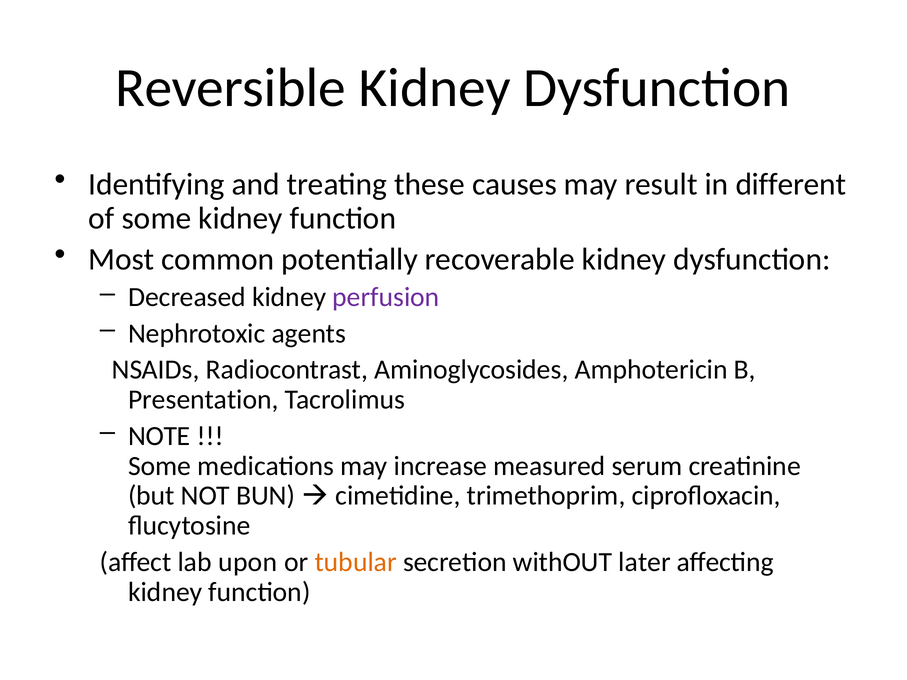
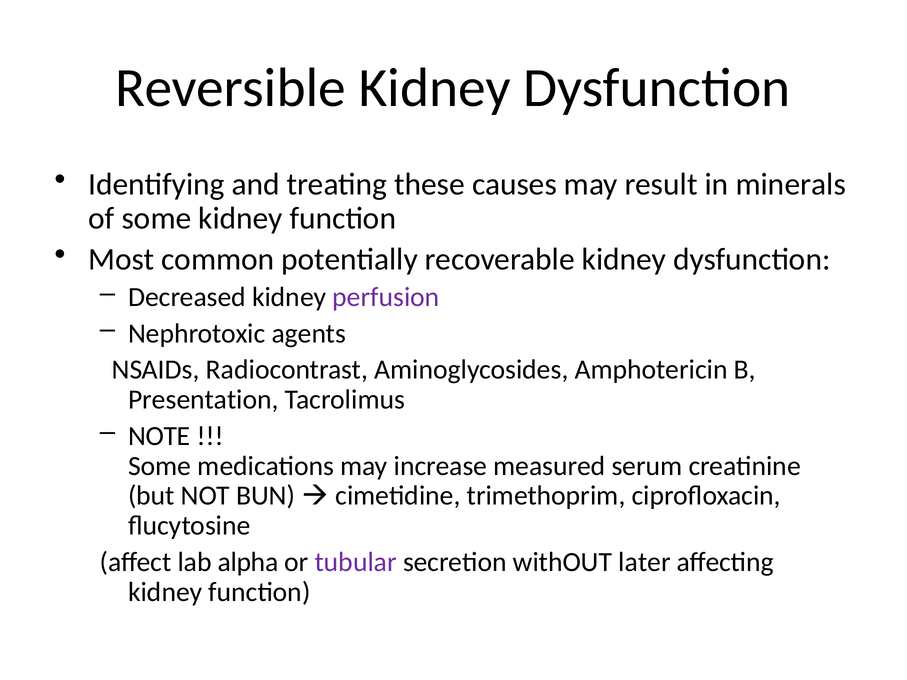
different: different -> minerals
upon: upon -> alpha
tubular colour: orange -> purple
